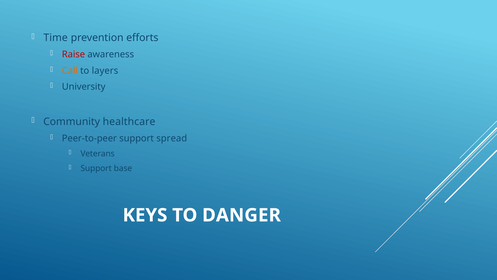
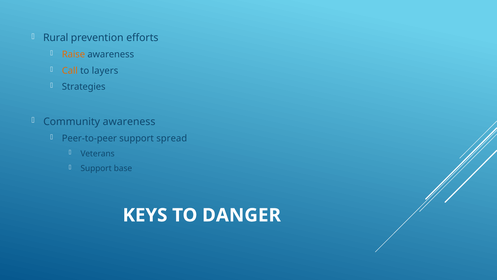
Time: Time -> Rural
Raise colour: red -> orange
University: University -> Strategies
Community healthcare: healthcare -> awareness
